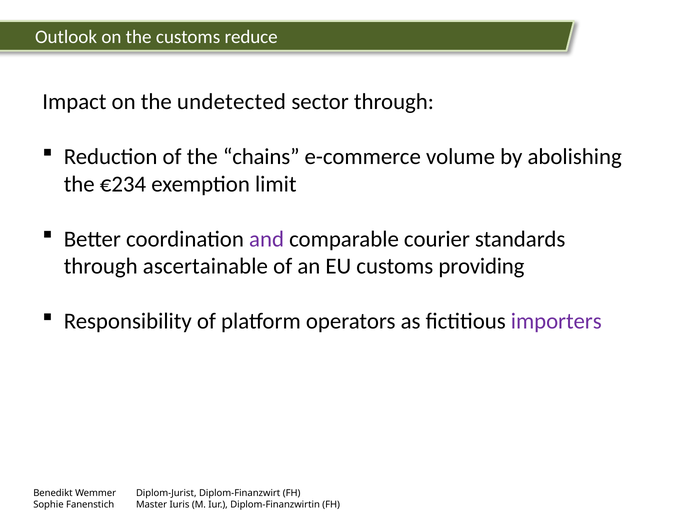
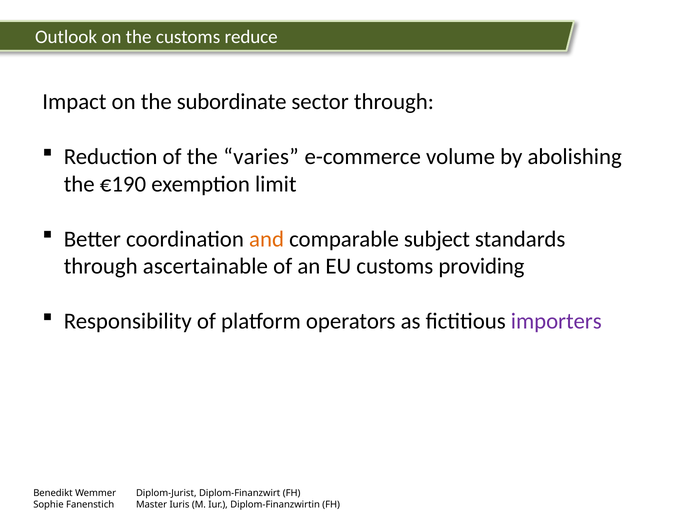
undetected: undetected -> subordinate
chains: chains -> varies
€234: €234 -> €190
and colour: purple -> orange
courier: courier -> subject
